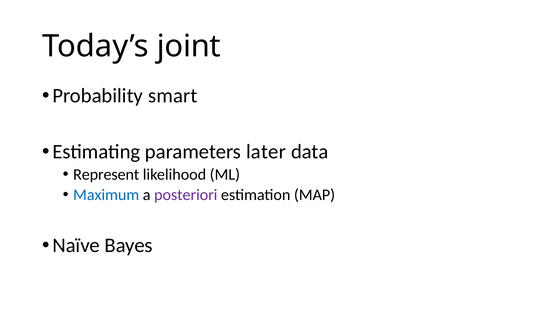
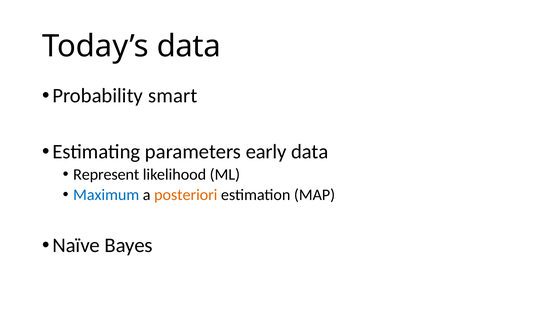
Today’s joint: joint -> data
later: later -> early
posteriori colour: purple -> orange
